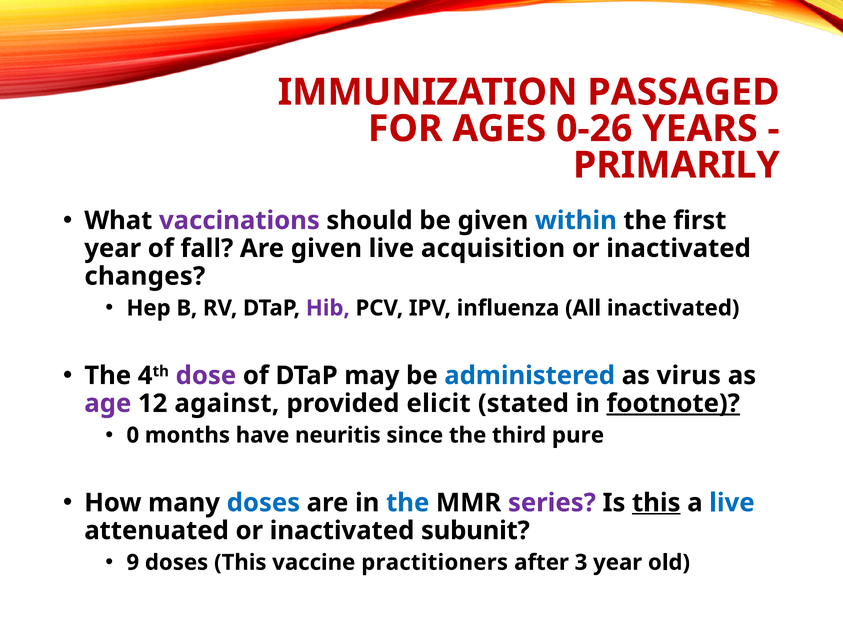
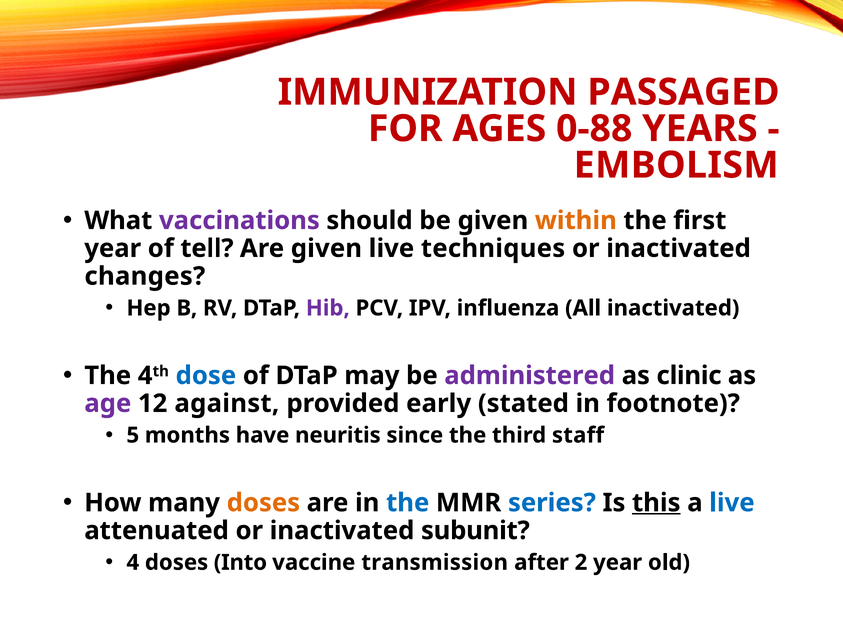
0-26: 0-26 -> 0-88
PRIMARILY: PRIMARILY -> EMBOLISM
within colour: blue -> orange
fall: fall -> tell
acquisition: acquisition -> techniques
dose colour: purple -> blue
administered colour: blue -> purple
virus: virus -> clinic
elicit: elicit -> early
footnote underline: present -> none
0: 0 -> 5
pure: pure -> staff
doses at (263, 502) colour: blue -> orange
series colour: purple -> blue
9 at (133, 562): 9 -> 4
doses This: This -> Into
practitioners: practitioners -> transmission
3: 3 -> 2
